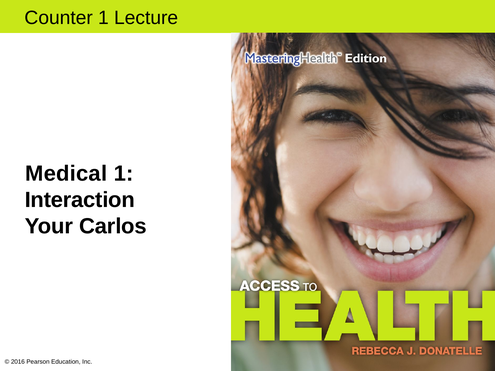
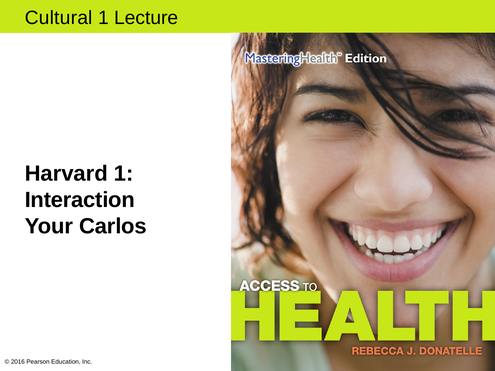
Counter: Counter -> Cultural
Medical: Medical -> Harvard
